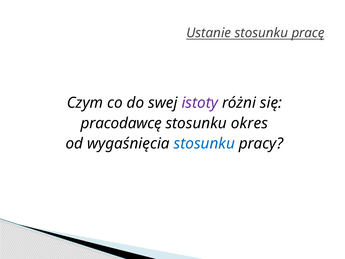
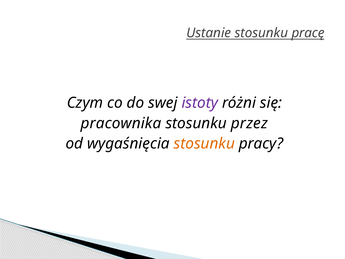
pracodawcę: pracodawcę -> pracownika
okres: okres -> przez
stosunku at (204, 143) colour: blue -> orange
